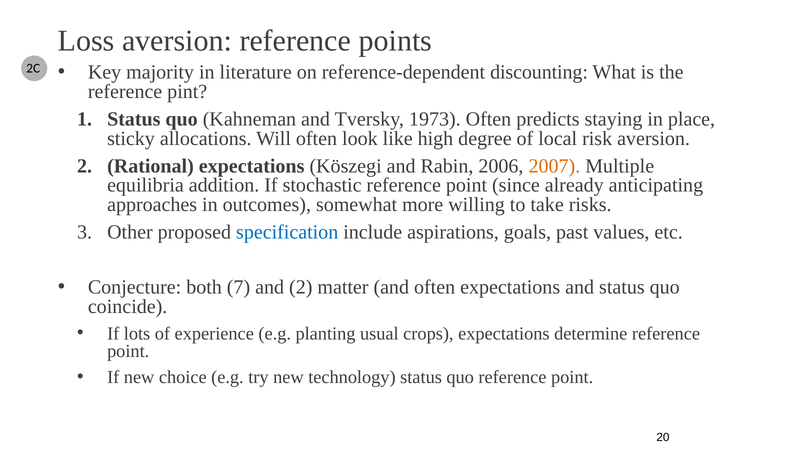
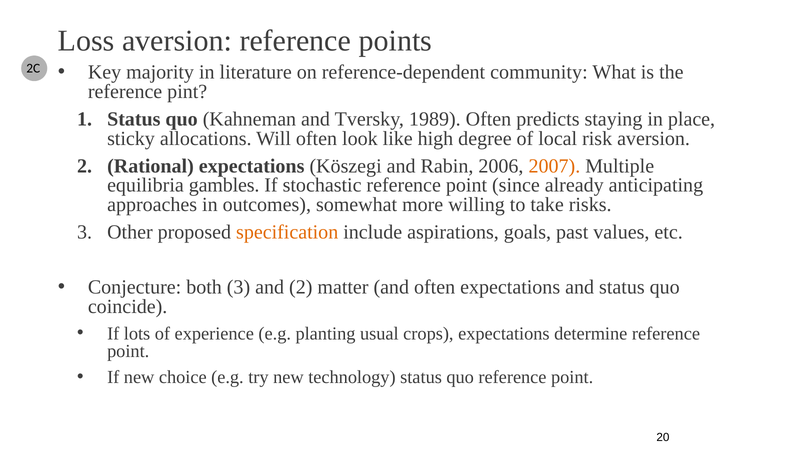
discounting: discounting -> community
1973: 1973 -> 1989
addition: addition -> gambles
specification colour: blue -> orange
both 7: 7 -> 3
